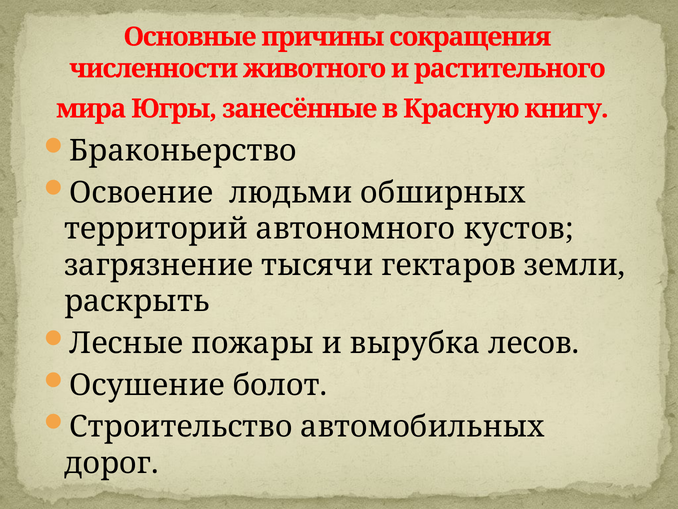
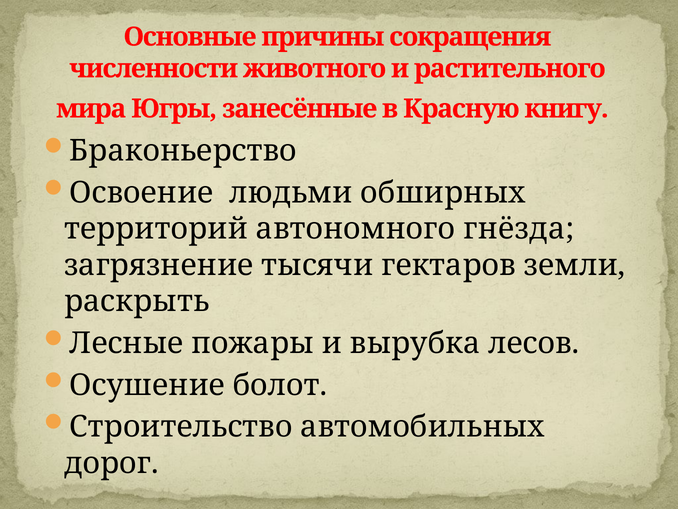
кустов: кустов -> гнёзда
